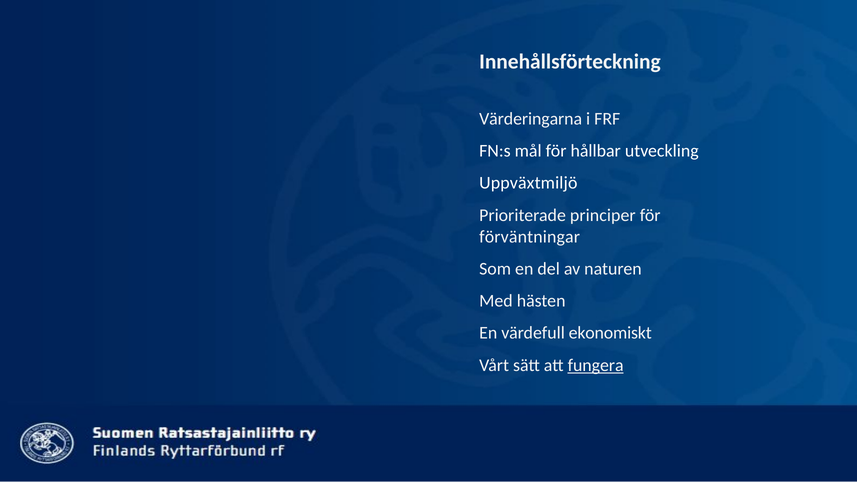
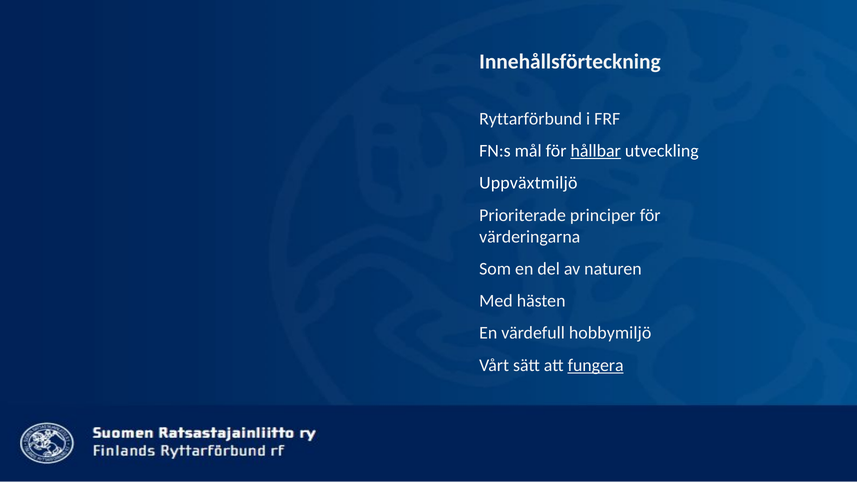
Värderingarna: Värderingarna -> Ryttarförbund
hållbar underline: none -> present
förväntningar: förväntningar -> värderingarna
ekonomiskt: ekonomiskt -> hobbymiljö
